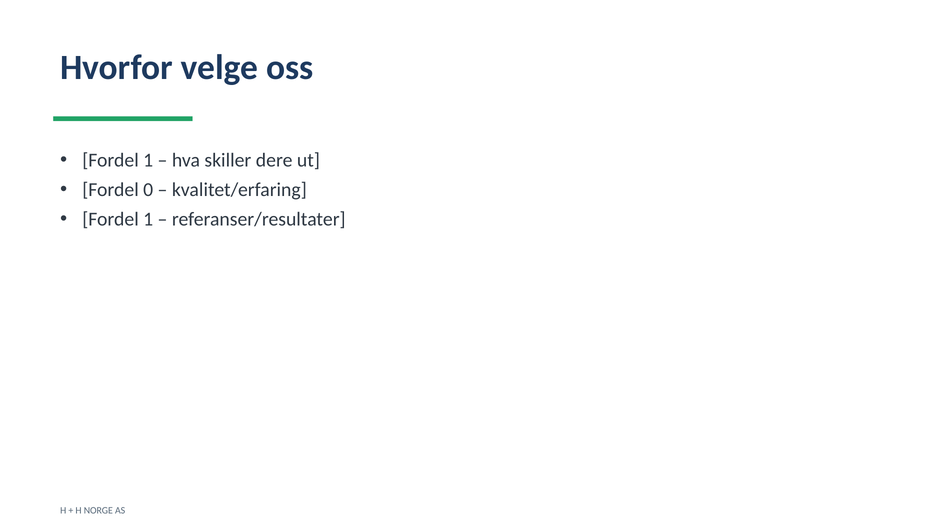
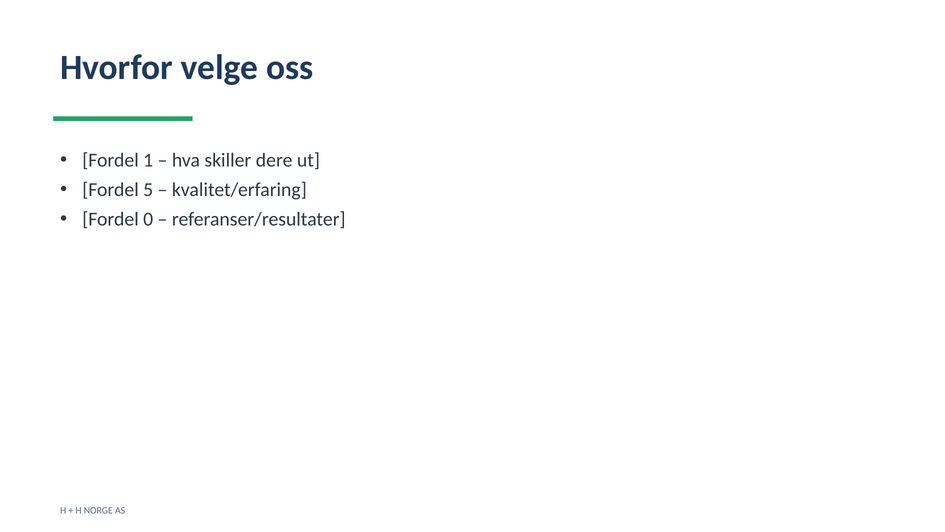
0: 0 -> 5
1 at (148, 219): 1 -> 0
